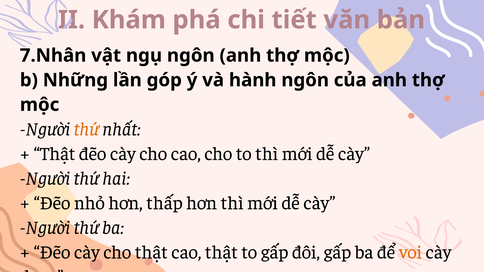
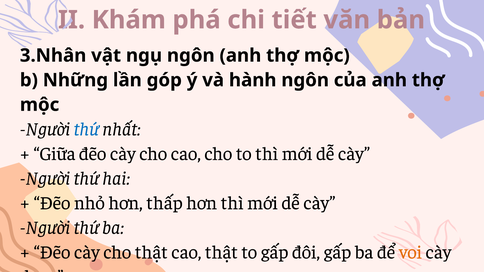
7.Nhân: 7.Nhân -> 3.Nhân
thứ at (86, 129) colour: orange -> blue
Thật at (54, 154): Thật -> Giữa
